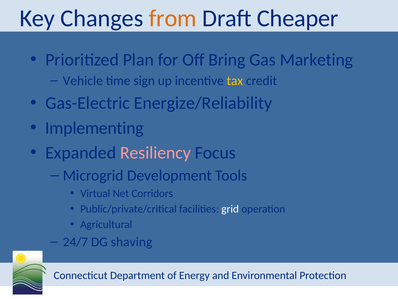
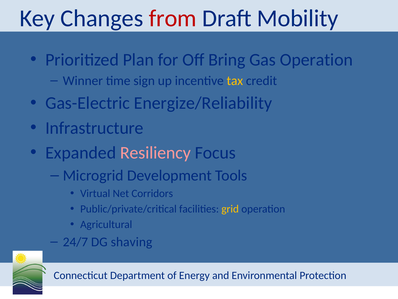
from colour: orange -> red
Cheaper: Cheaper -> Mobility
Gas Marketing: Marketing -> Operation
Vehicle: Vehicle -> Winner
Implementing: Implementing -> Infrastructure
grid colour: white -> yellow
